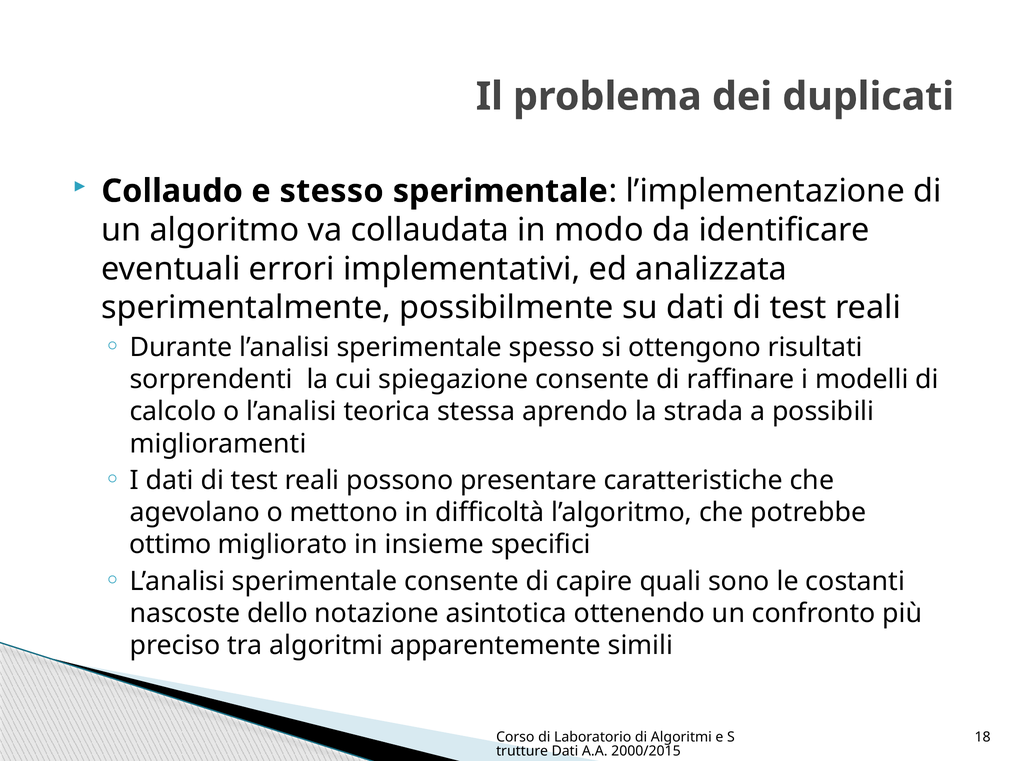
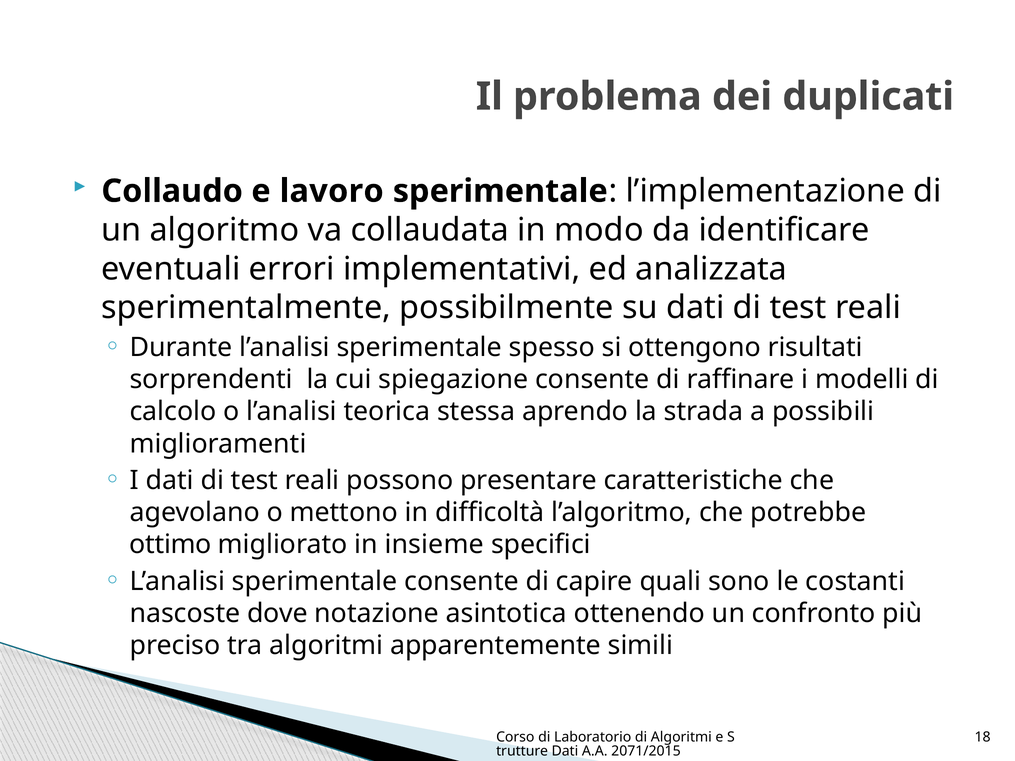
stesso: stesso -> lavoro
dello: dello -> dove
2000/2015: 2000/2015 -> 2071/2015
